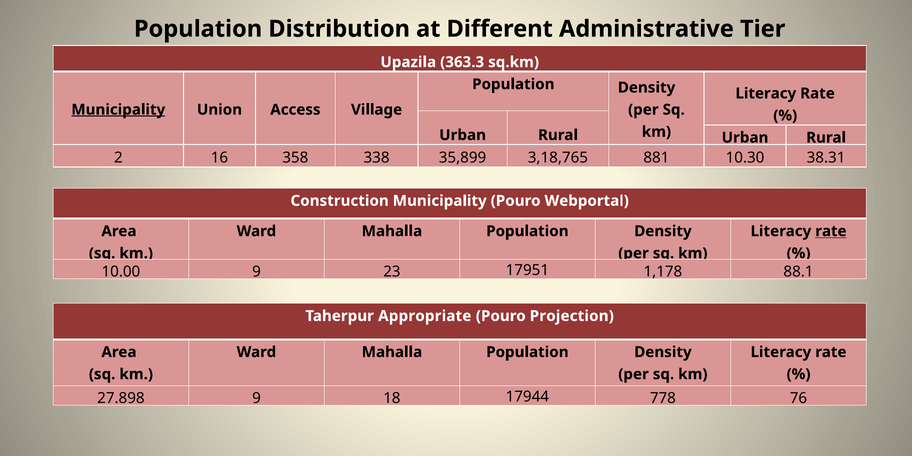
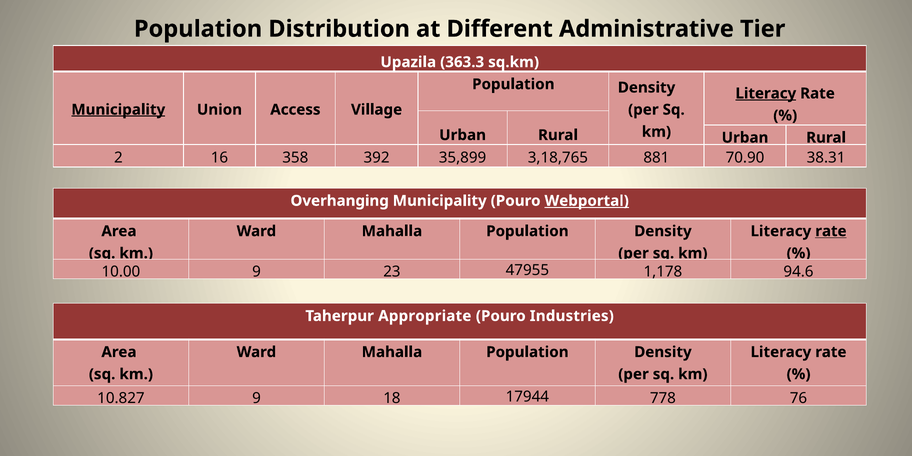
Literacy at (766, 93) underline: none -> present
338: 338 -> 392
10.30: 10.30 -> 70.90
Construction: Construction -> Overhanging
Webportal underline: none -> present
17951: 17951 -> 47955
88.1: 88.1 -> 94.6
Projection: Projection -> Industries
27.898: 27.898 -> 10.827
